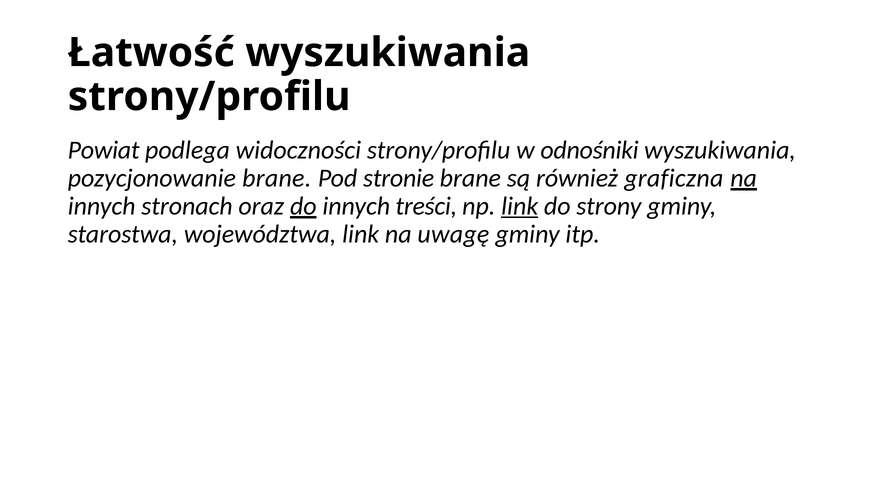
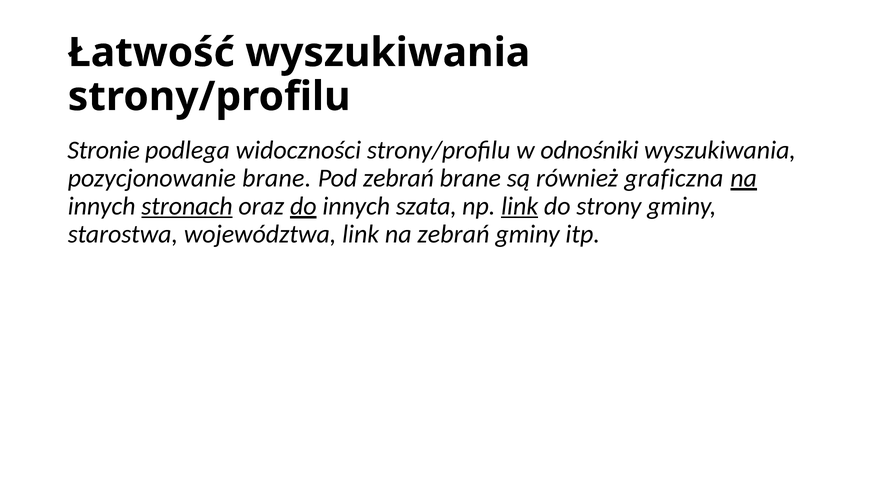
Powiat: Powiat -> Stronie
Pod stronie: stronie -> zebrań
stronach underline: none -> present
treści: treści -> szata
na uwagę: uwagę -> zebrań
